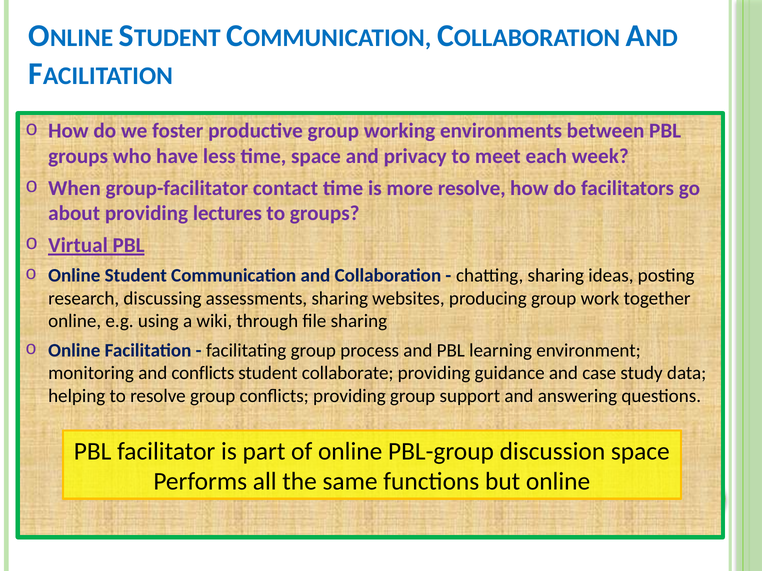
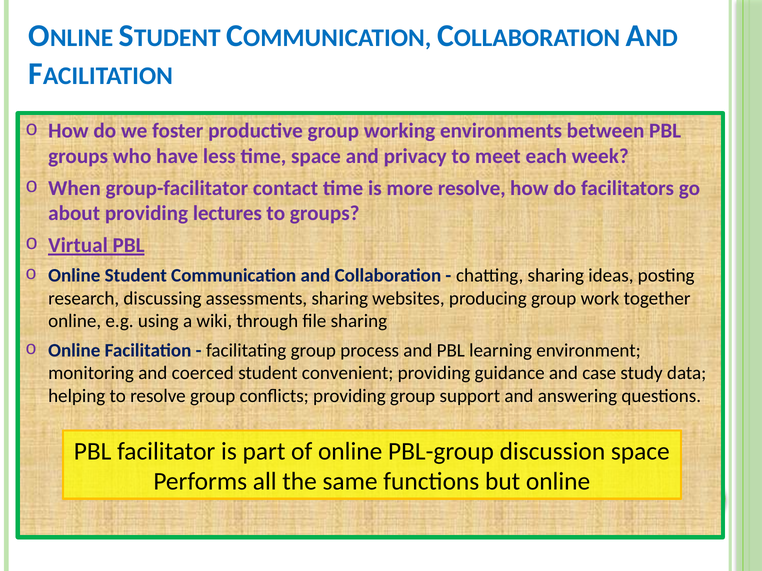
and conflicts: conflicts -> coerced
collaborate: collaborate -> convenient
